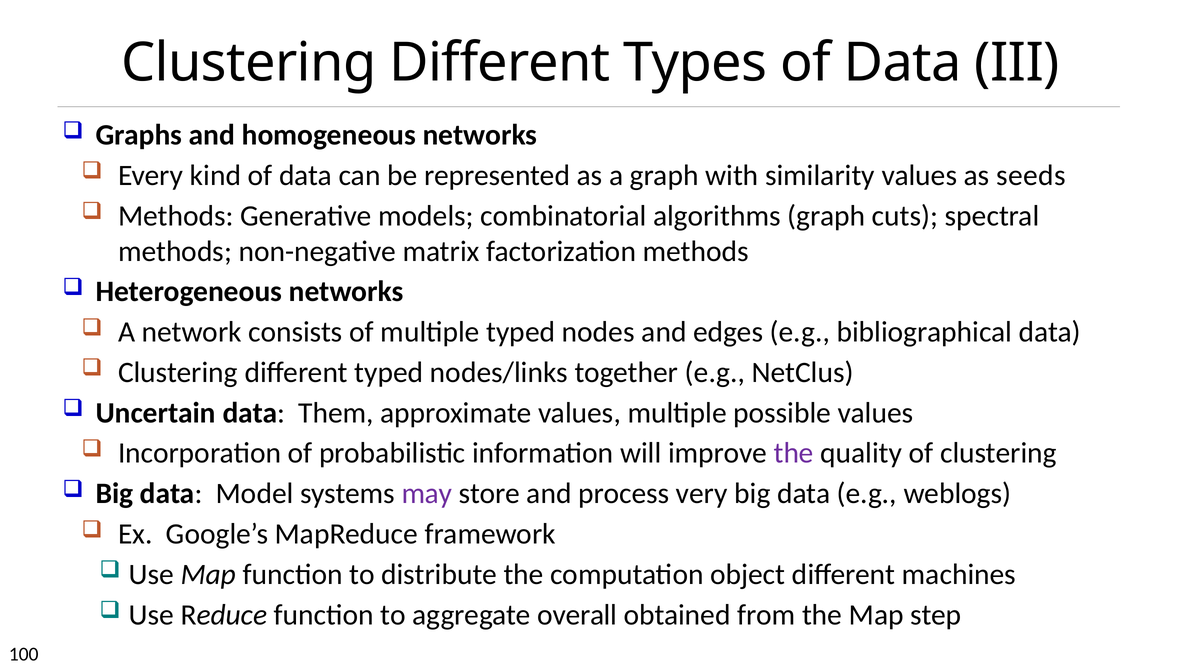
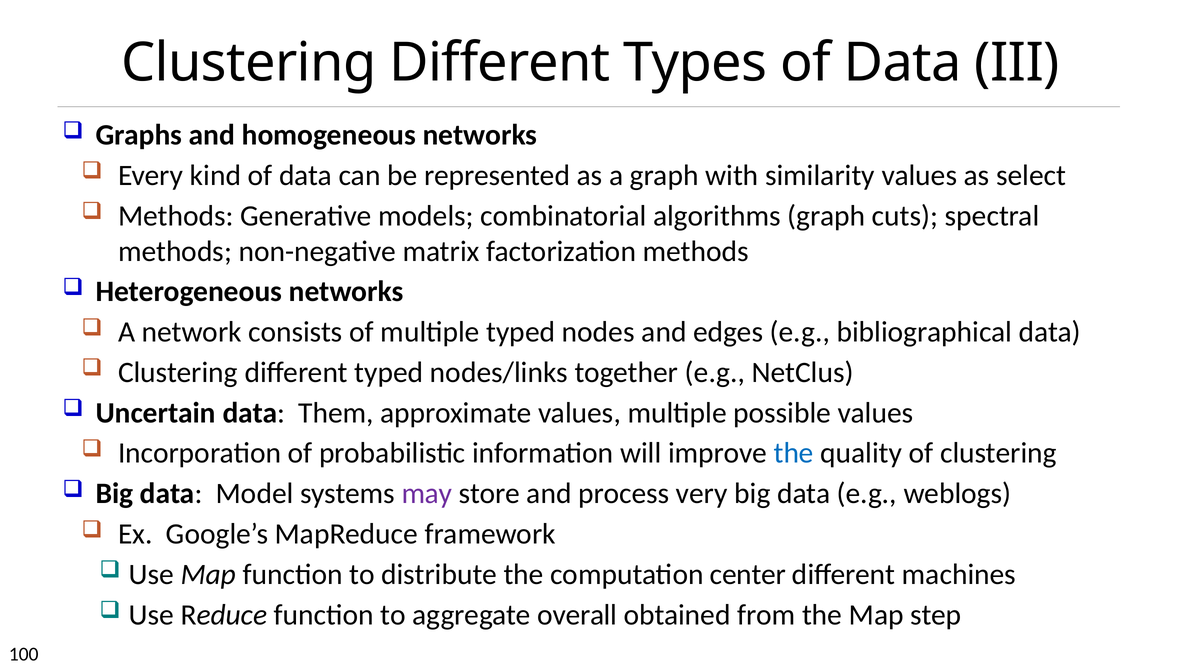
seeds: seeds -> select
the at (794, 453) colour: purple -> blue
object: object -> center
